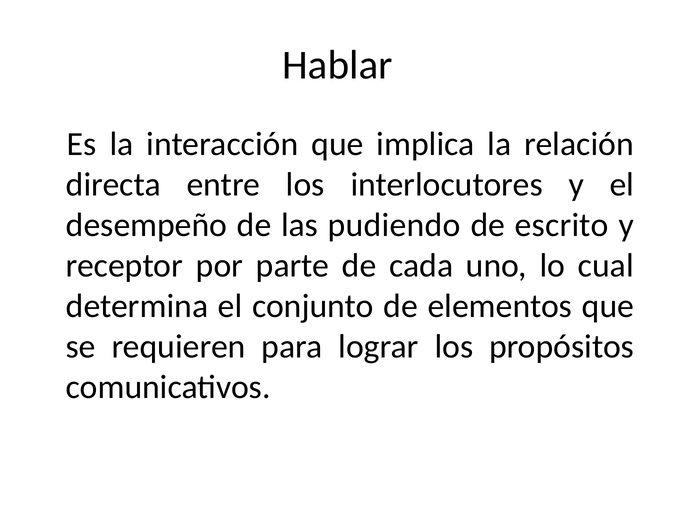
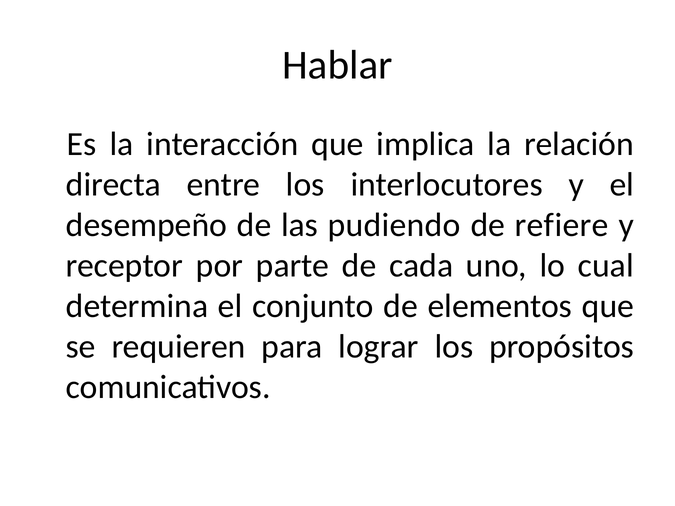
escrito: escrito -> refiere
